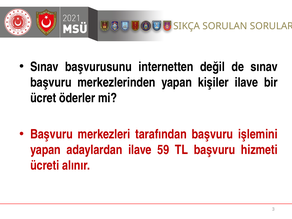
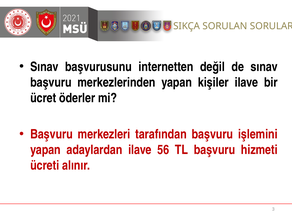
59: 59 -> 56
